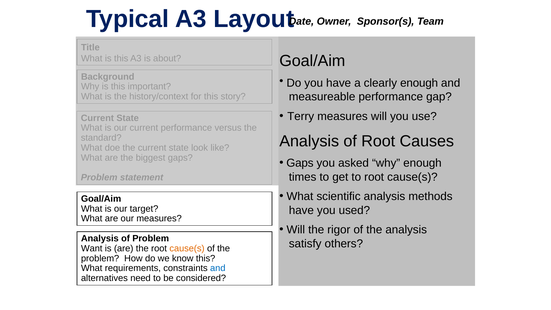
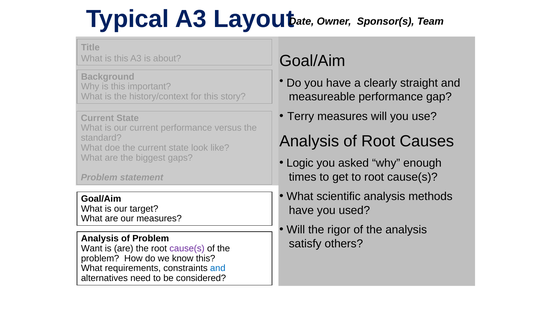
clearly enough: enough -> straight
Gaps at (300, 163): Gaps -> Logic
cause(s at (187, 248) colour: orange -> purple
